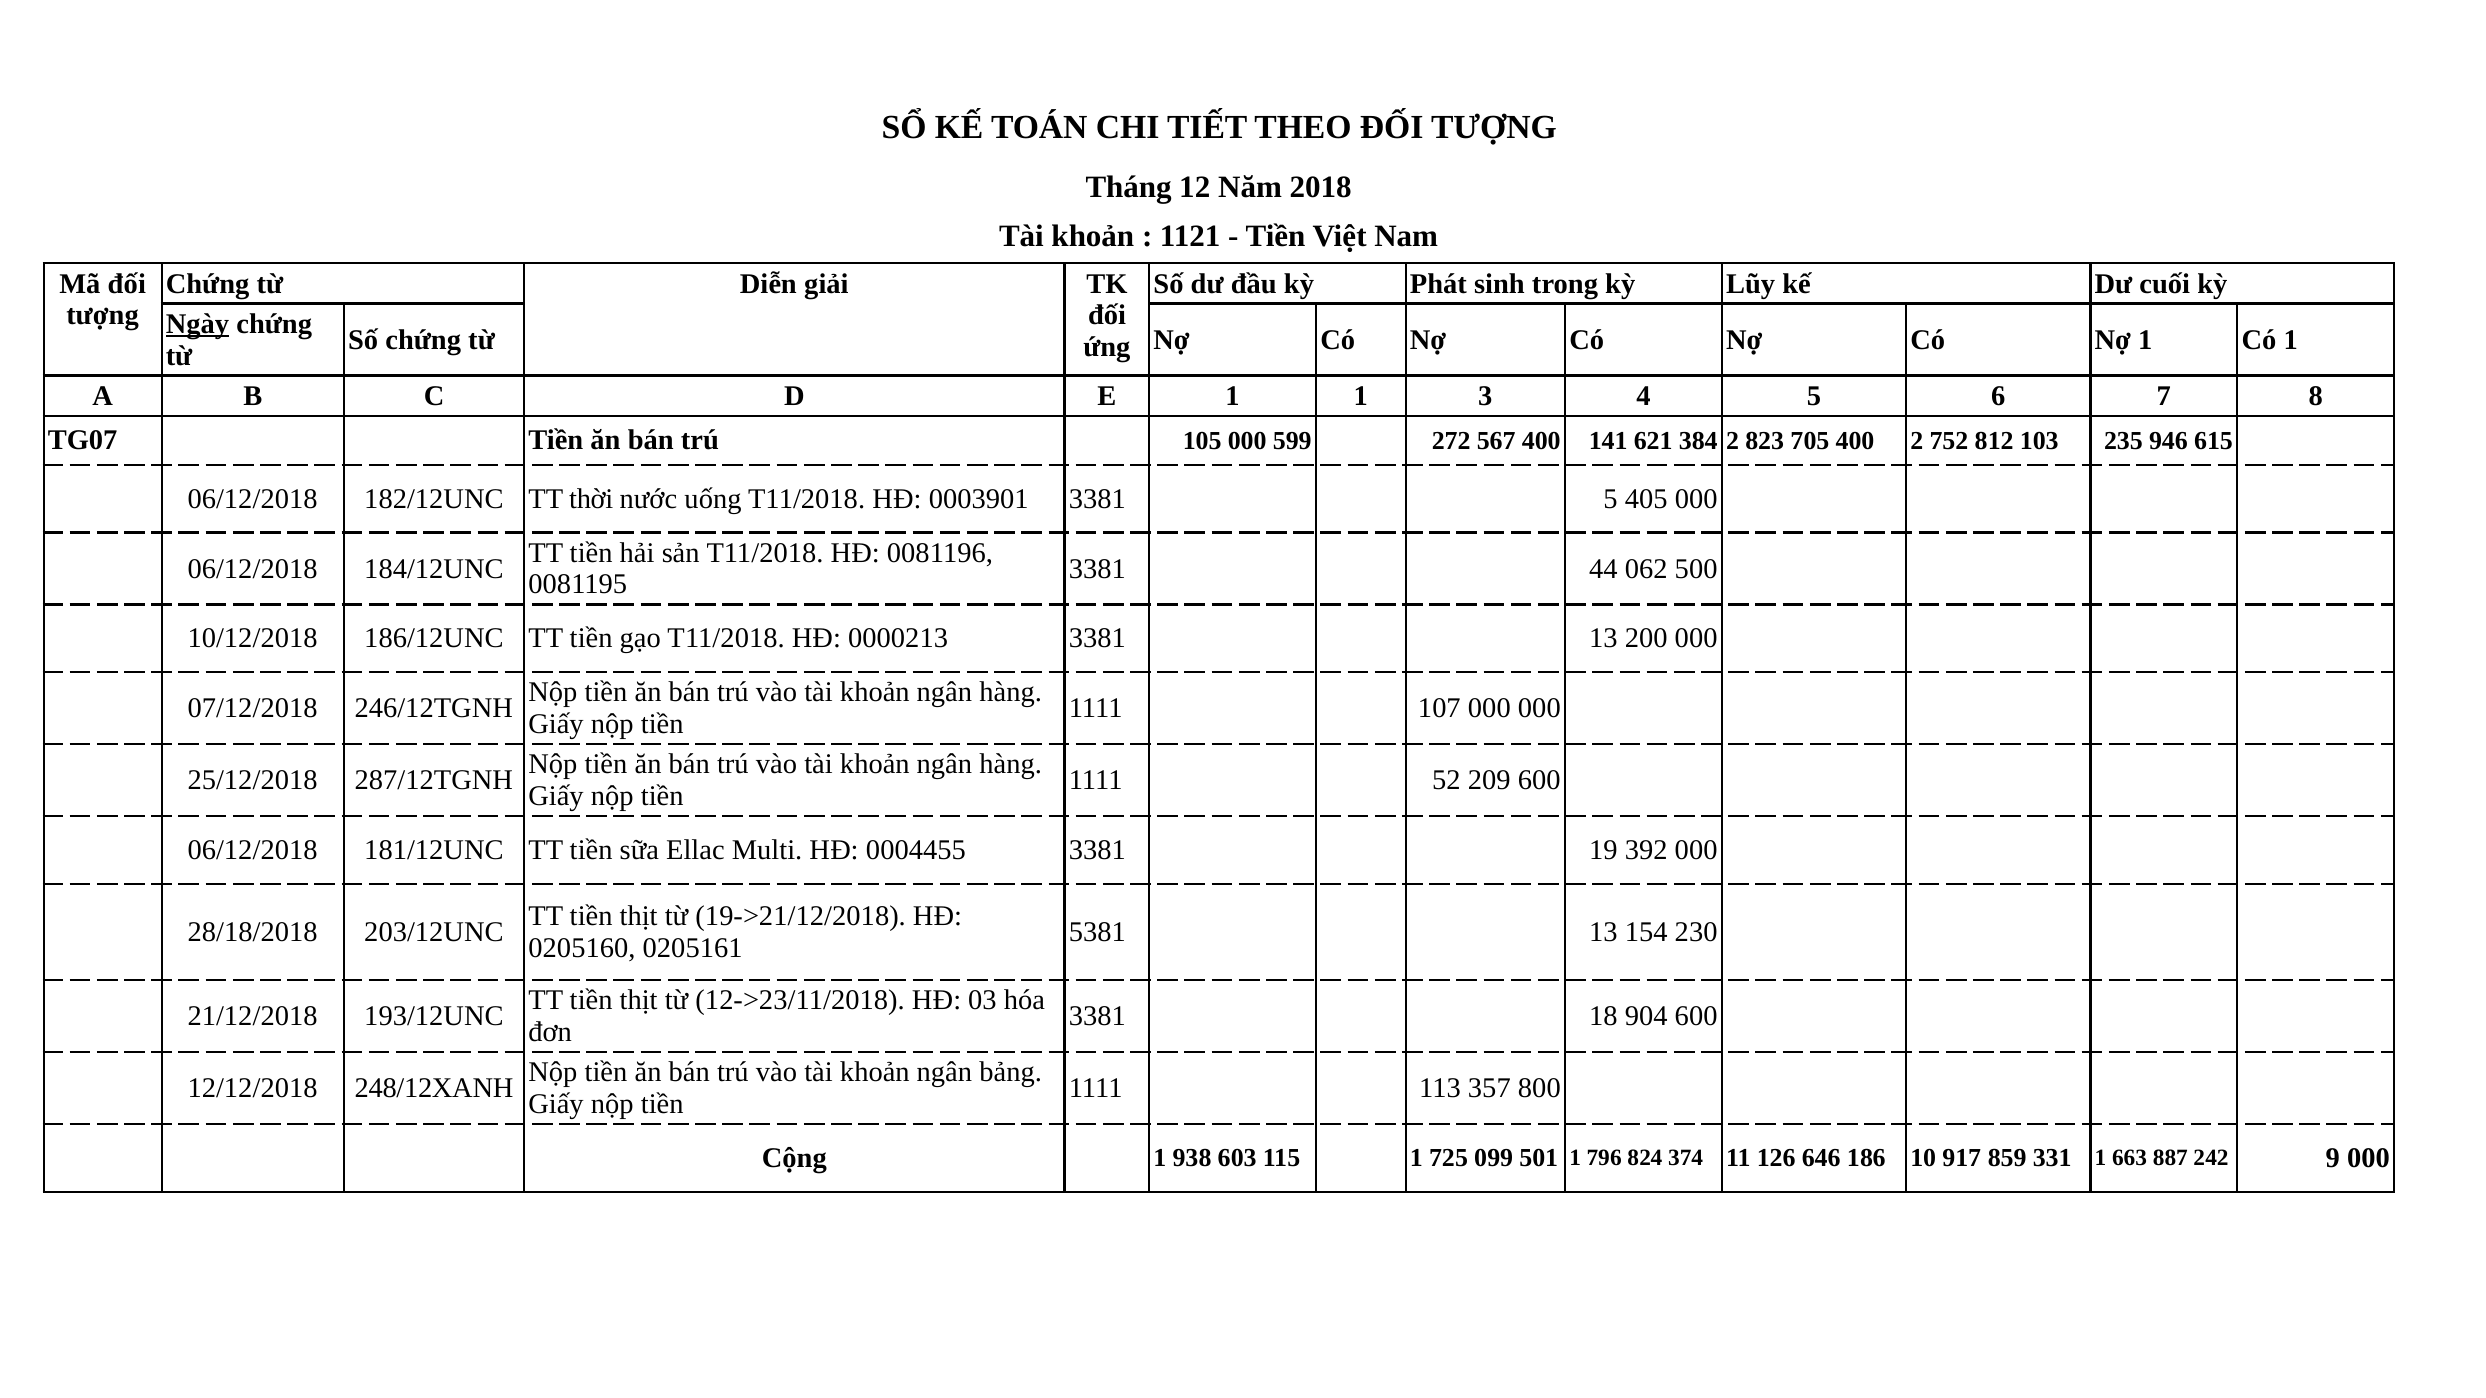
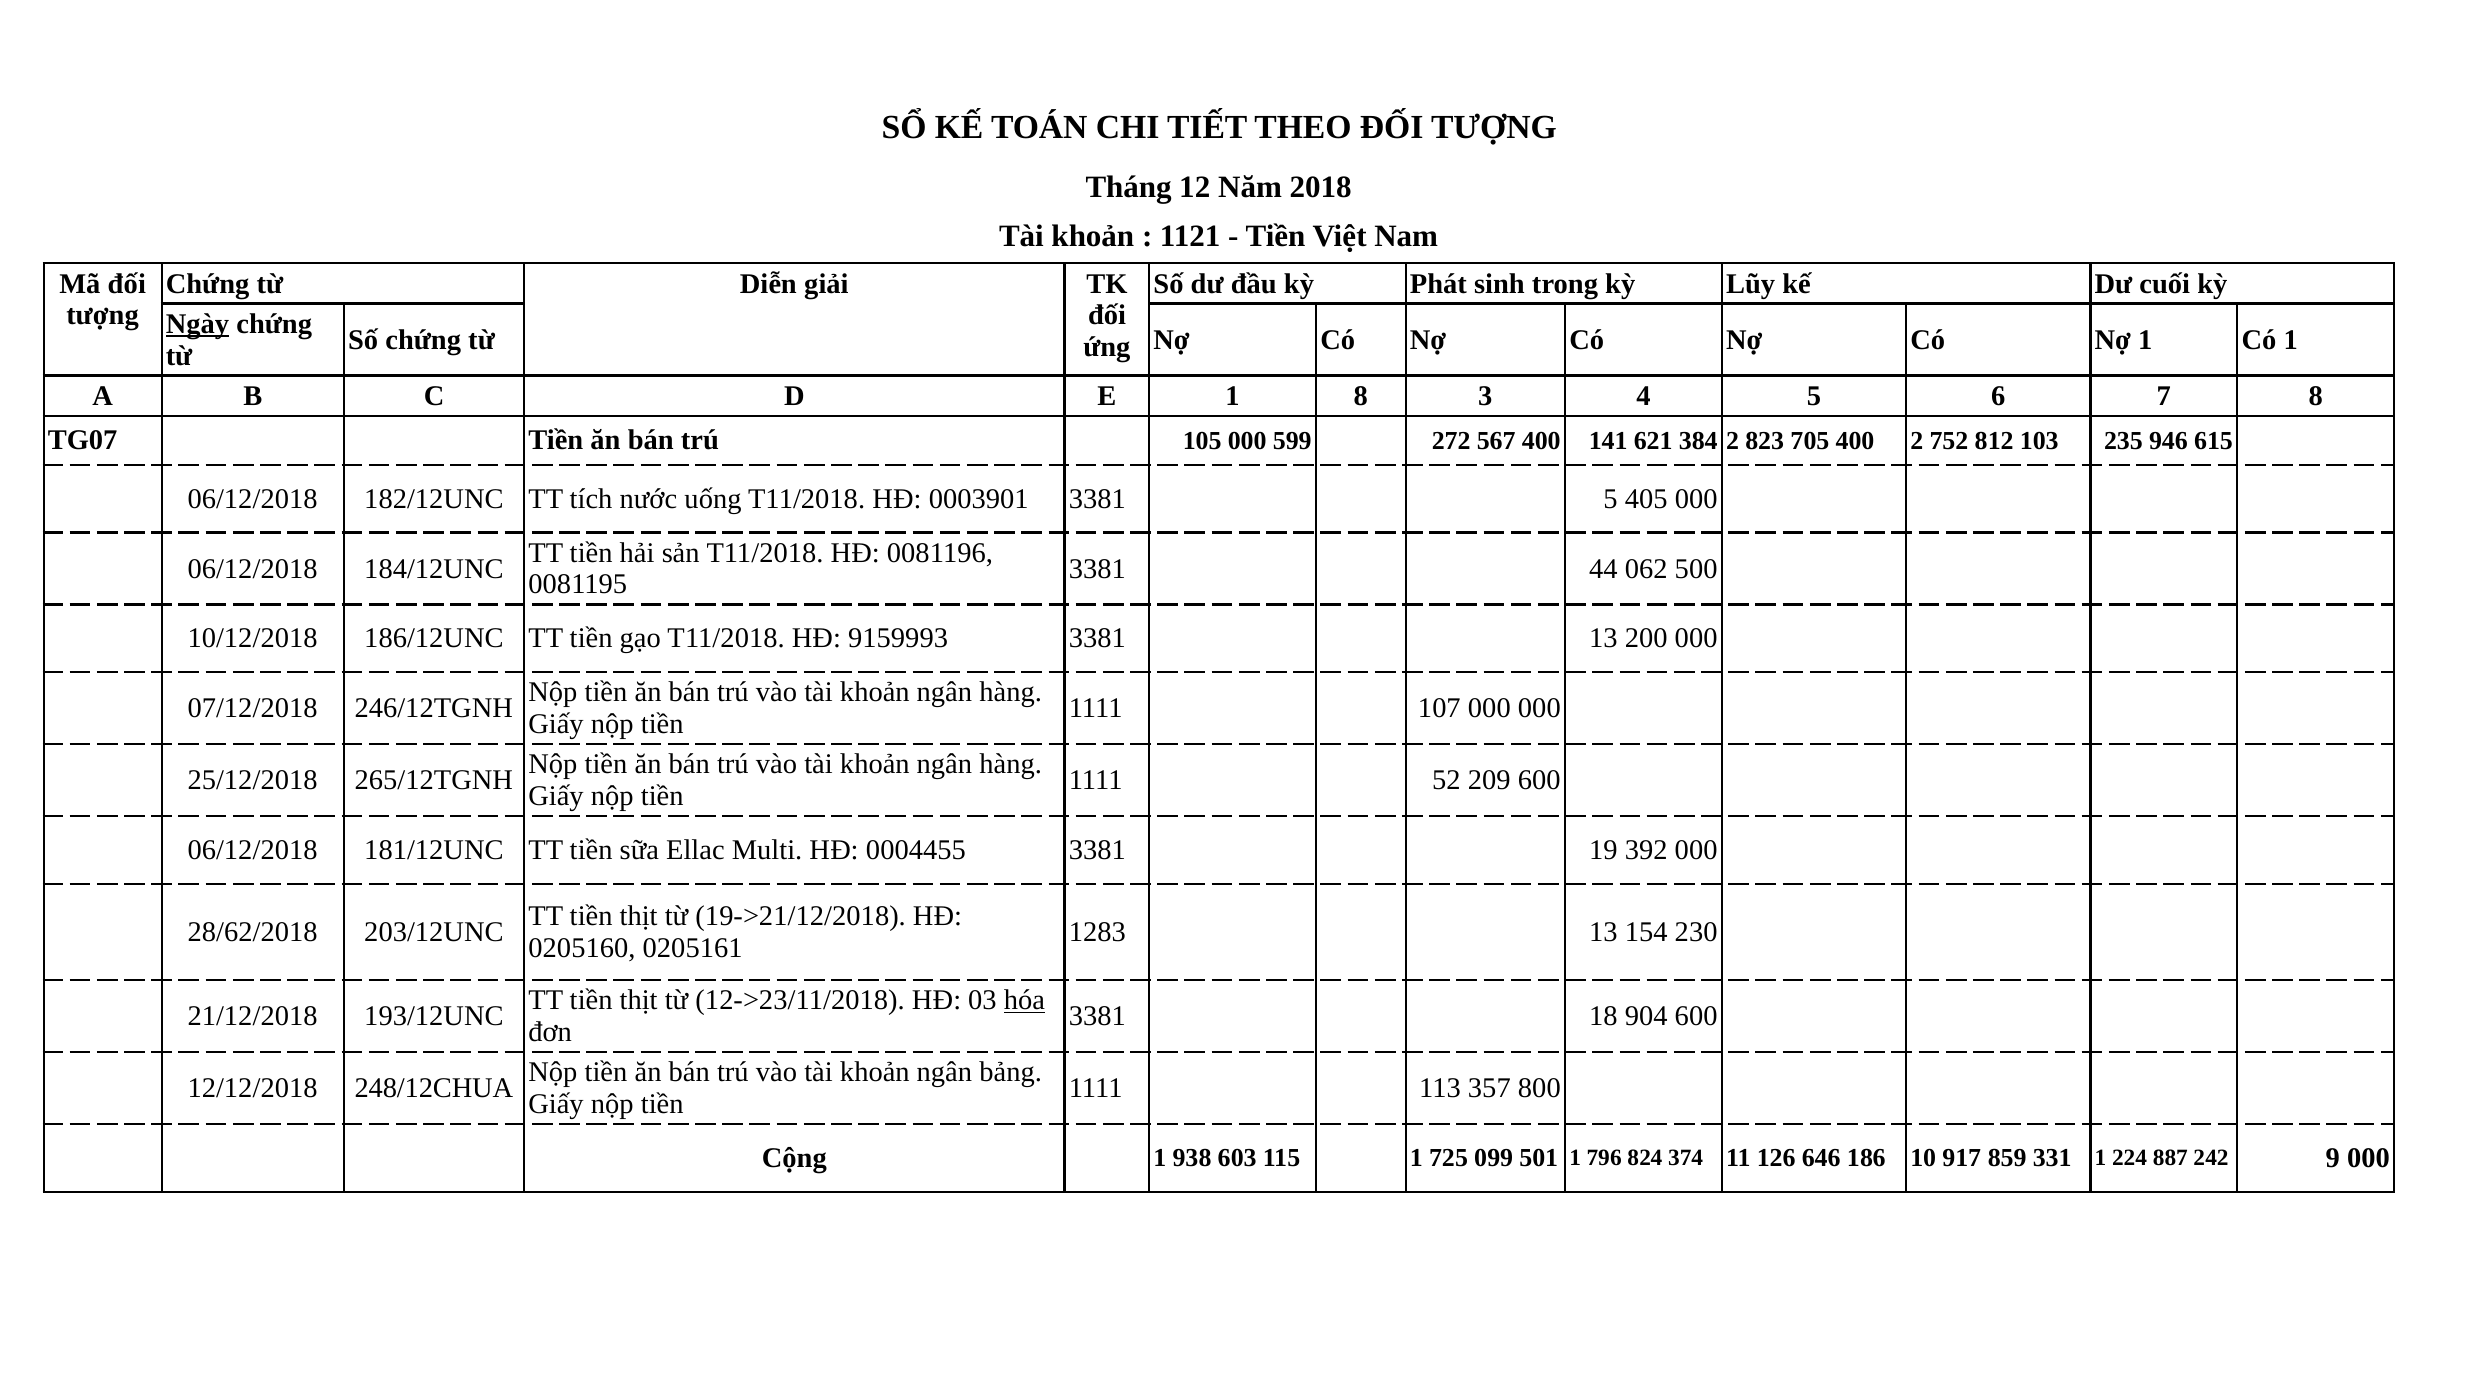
1 1: 1 -> 8
thời: thời -> tích
0000213: 0000213 -> 9159993
287/12TGNH: 287/12TGNH -> 265/12TGNH
28/18/2018: 28/18/2018 -> 28/62/2018
5381: 5381 -> 1283
hóa underline: none -> present
248/12XANH: 248/12XANH -> 248/12CHUA
663: 663 -> 224
